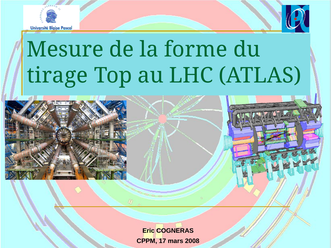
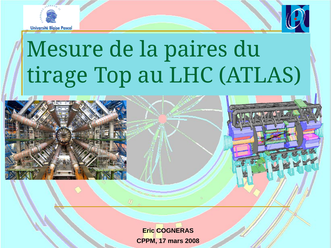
forme: forme -> paires
